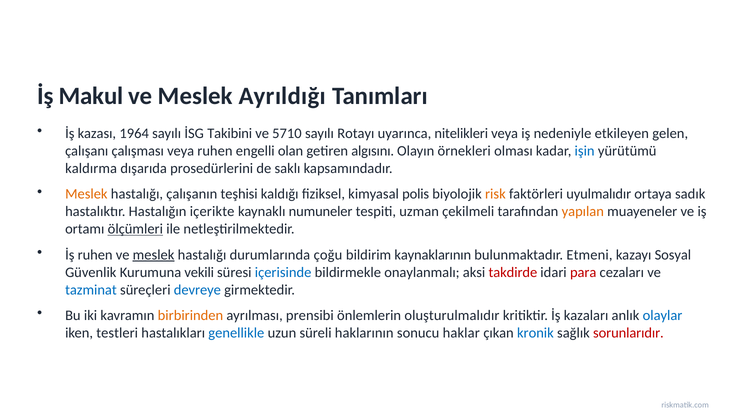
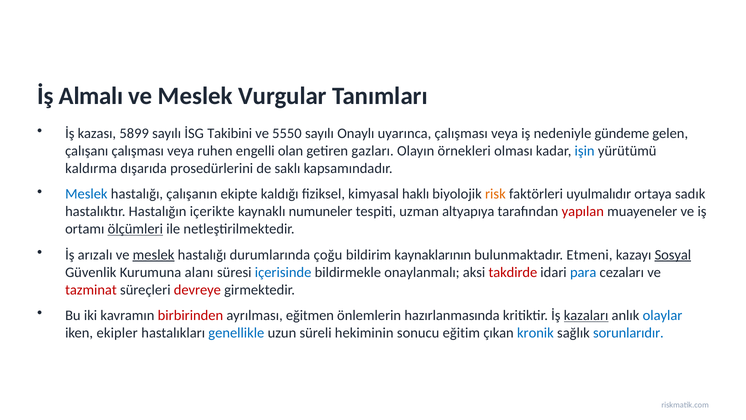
Makul: Makul -> Almalı
Ayrıldığı: Ayrıldığı -> Vurgular
1964: 1964 -> 5899
5710: 5710 -> 5550
Rotayı: Rotayı -> Onaylı
uyarınca nitelikleri: nitelikleri -> çalışması
etkileyen: etkileyen -> gündeme
algısını: algısını -> gazları
Meslek at (86, 194) colour: orange -> blue
teşhisi: teşhisi -> ekipte
polis: polis -> haklı
çekilmeli: çekilmeli -> altyapıya
yapılan colour: orange -> red
İş ruhen: ruhen -> arızalı
Sosyal underline: none -> present
vekili: vekili -> alanı
para colour: red -> blue
tazminat colour: blue -> red
devreye colour: blue -> red
birbirinden colour: orange -> red
prensibi: prensibi -> eğitmen
oluşturulmalıdır: oluşturulmalıdır -> hazırlanmasında
kazaları underline: none -> present
testleri: testleri -> ekipler
haklarının: haklarının -> hekiminin
haklar: haklar -> eğitim
sorunlarıdır colour: red -> blue
